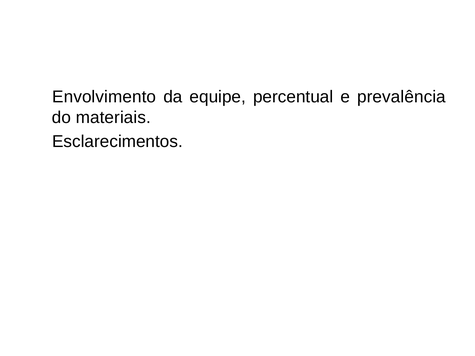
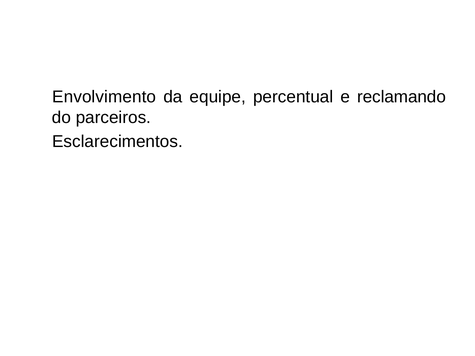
prevalência: prevalência -> reclamando
materiais: materiais -> parceiros
